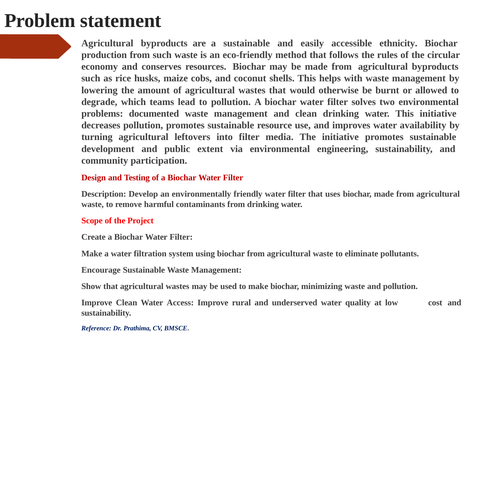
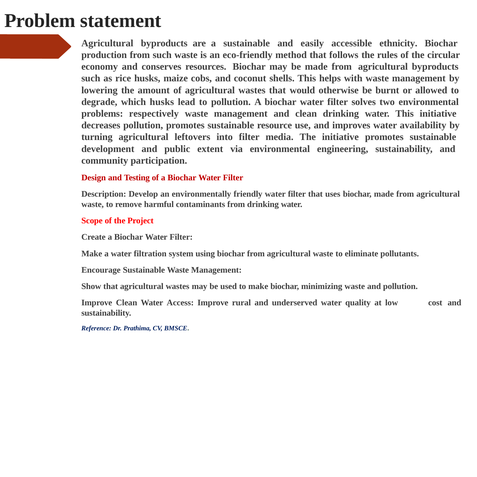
which teams: teams -> husks
documented: documented -> respectively
